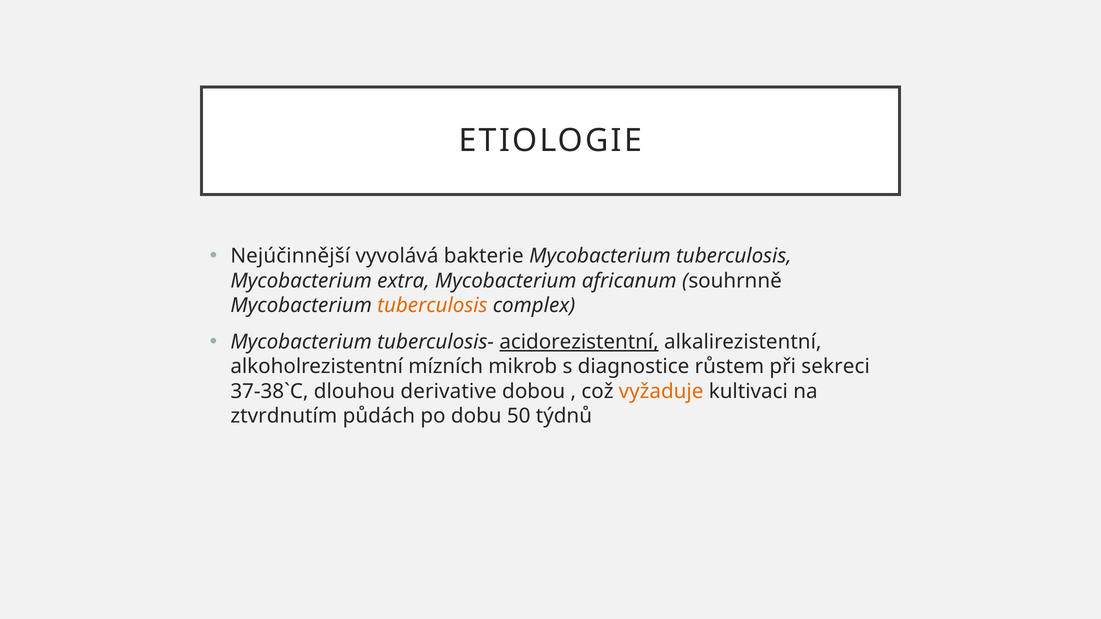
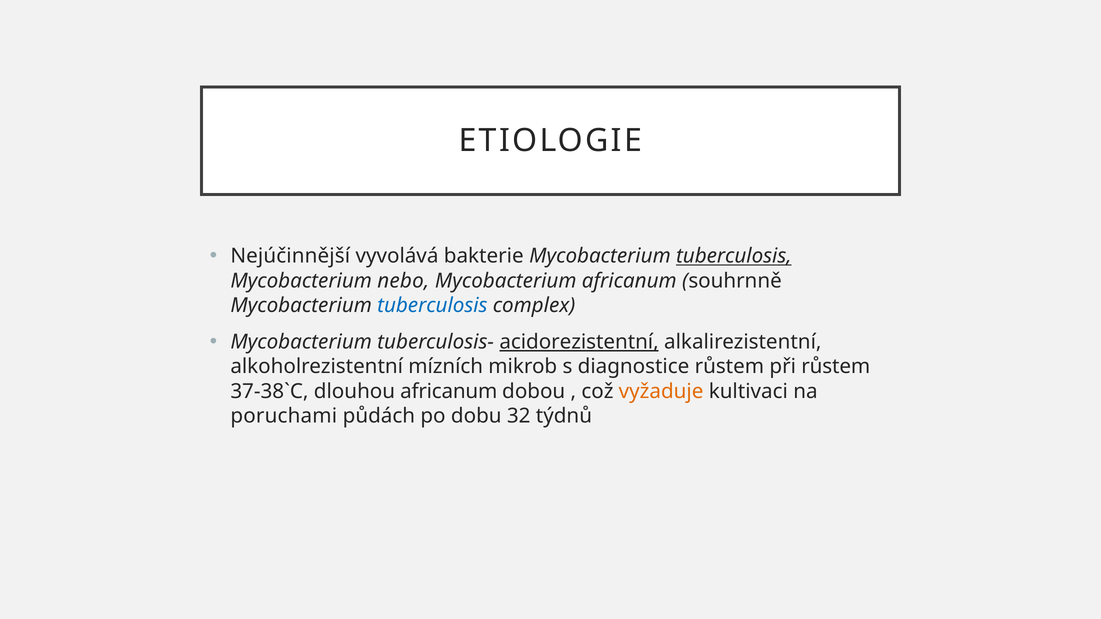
tuberculosis at (734, 256) underline: none -> present
extra: extra -> nebo
tuberculosis at (432, 306) colour: orange -> blue
při sekreci: sekreci -> růstem
dlouhou derivative: derivative -> africanum
ztvrdnutím: ztvrdnutím -> poruchami
50: 50 -> 32
